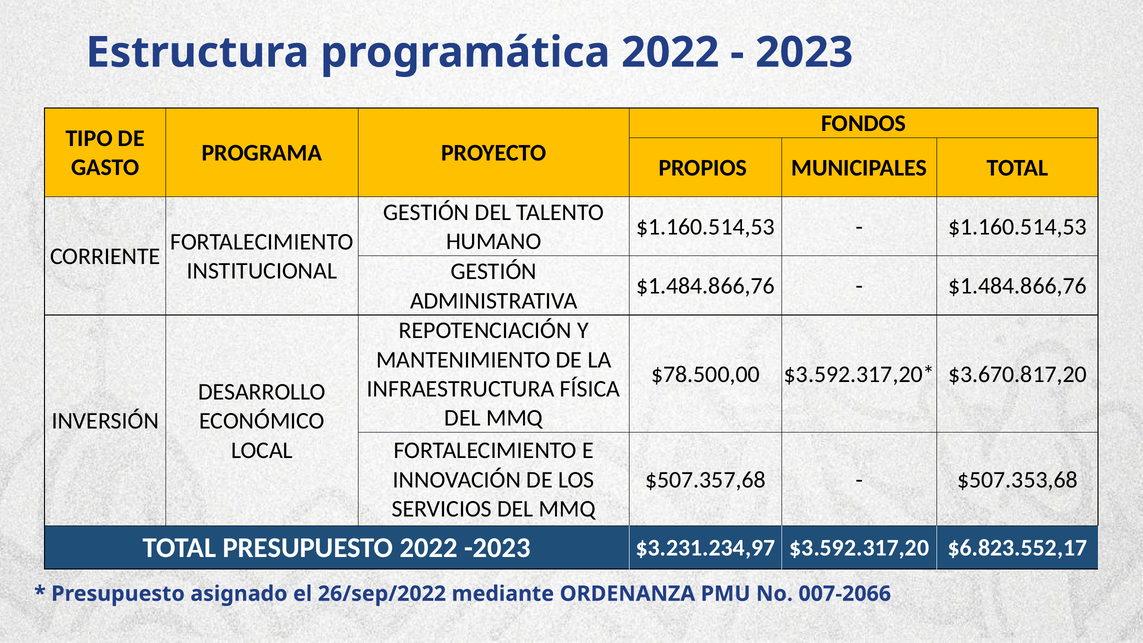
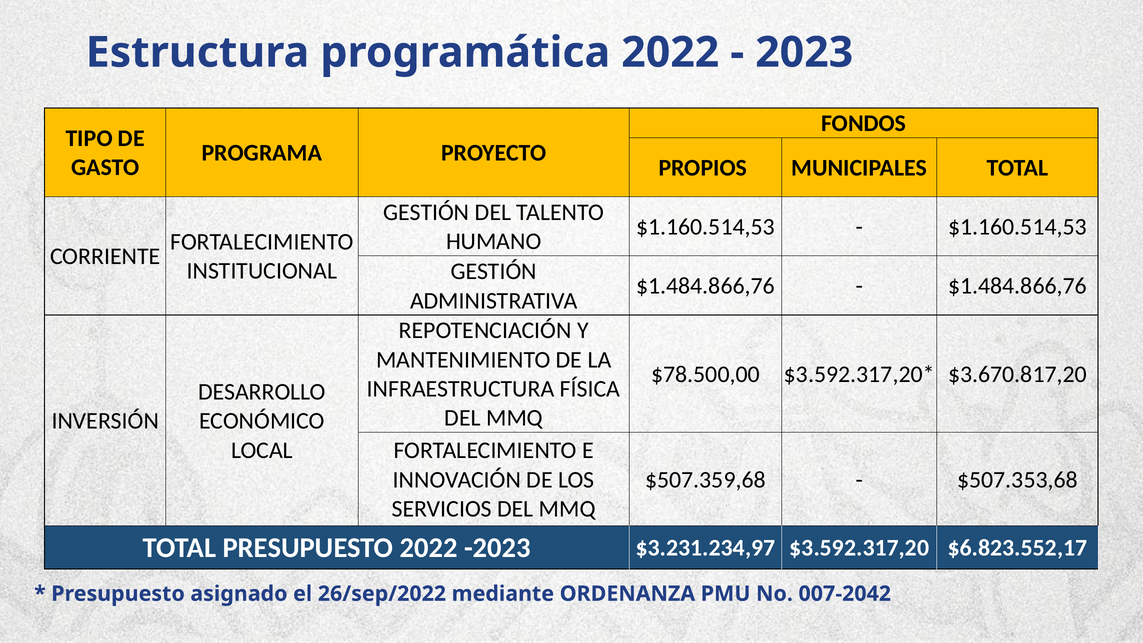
$507.357,68: $507.357,68 -> $507.359,68
007-2066: 007-2066 -> 007-2042
